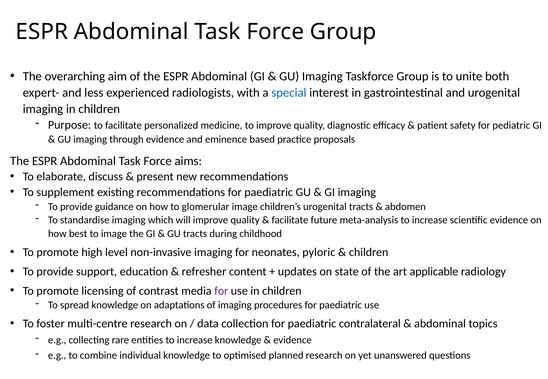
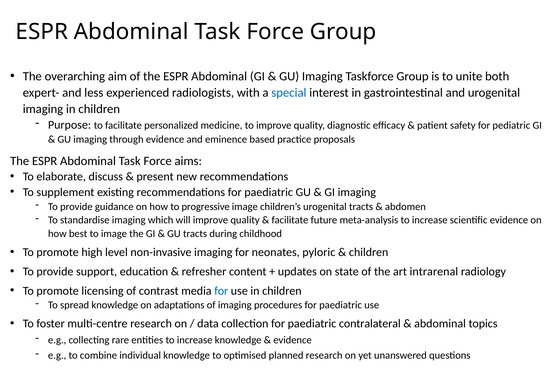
glomerular: glomerular -> progressive
applicable: applicable -> intrarenal
for at (221, 291) colour: purple -> blue
